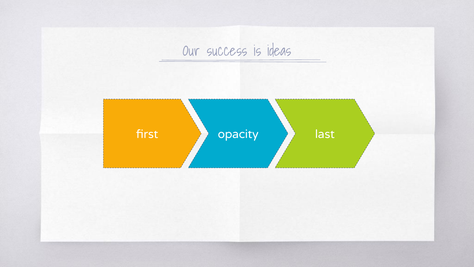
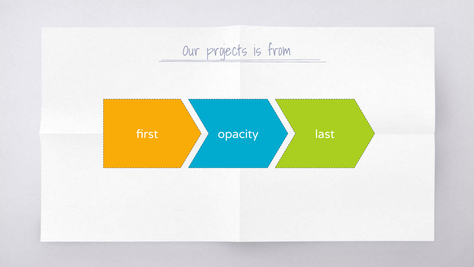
success: success -> projects
ideas: ideas -> from
